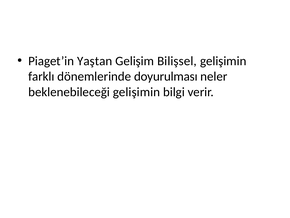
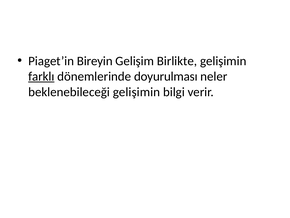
Yaştan: Yaştan -> Bireyin
Bilişsel: Bilişsel -> Birlikte
farklı underline: none -> present
